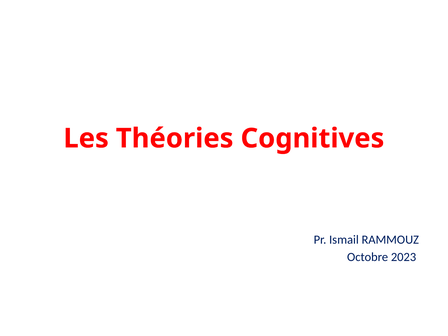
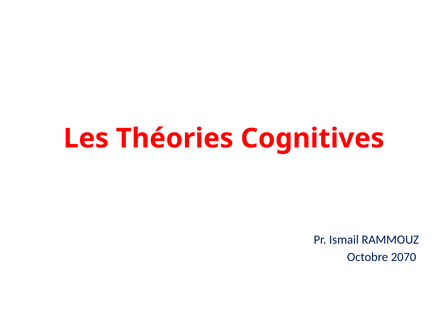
2023: 2023 -> 2070
